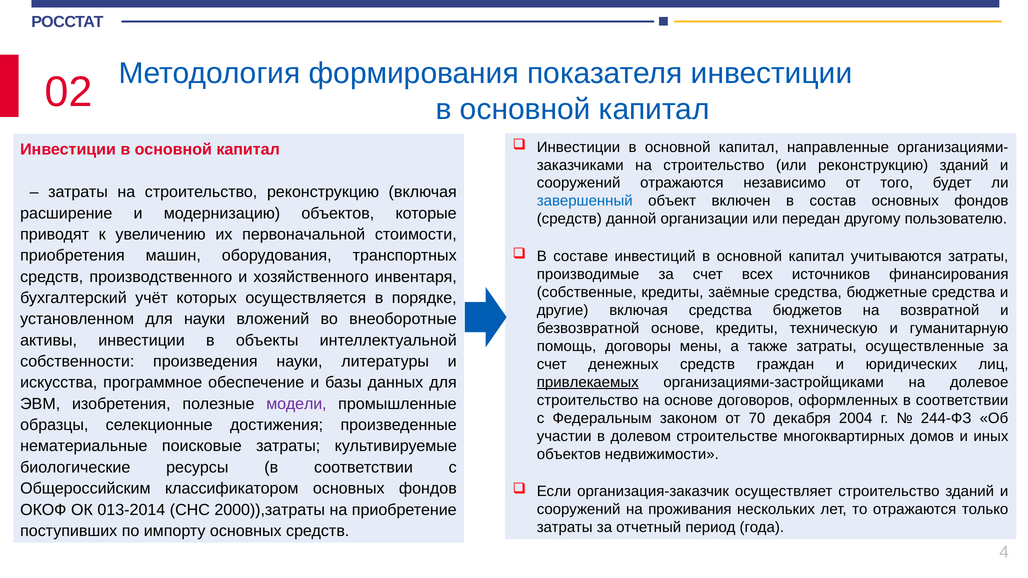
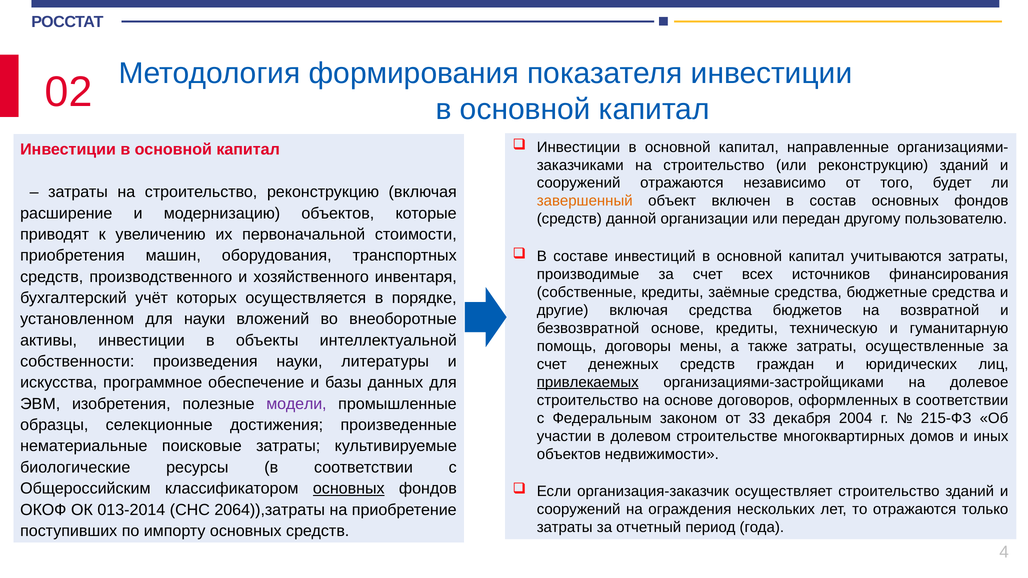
завершенный colour: blue -> orange
70: 70 -> 33
244-ФЗ: 244-ФЗ -> 215-ФЗ
основных at (349, 489) underline: none -> present
2000)),затраты: 2000)),затраты -> 2064)),затраты
проживания: проживания -> ограждения
